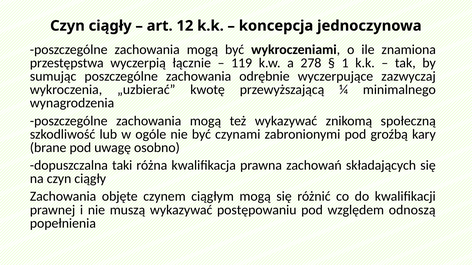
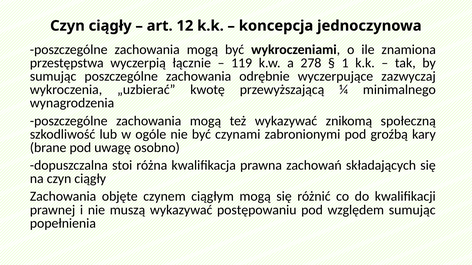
taki: taki -> stoi
względem odnoszą: odnoszą -> sumując
